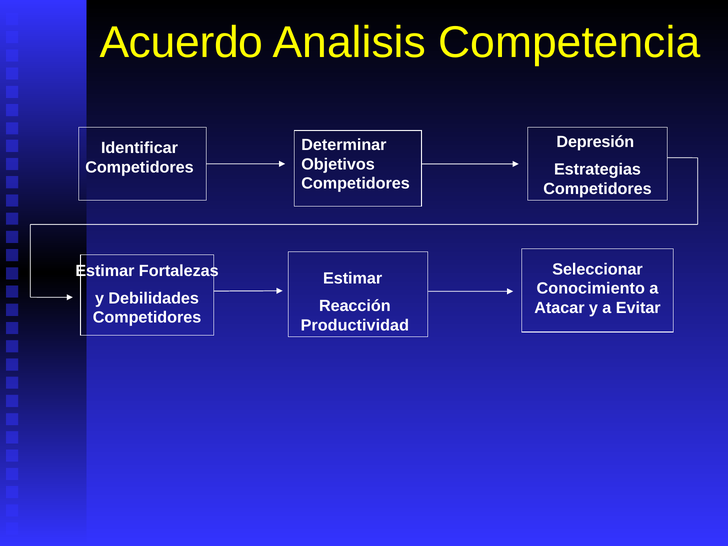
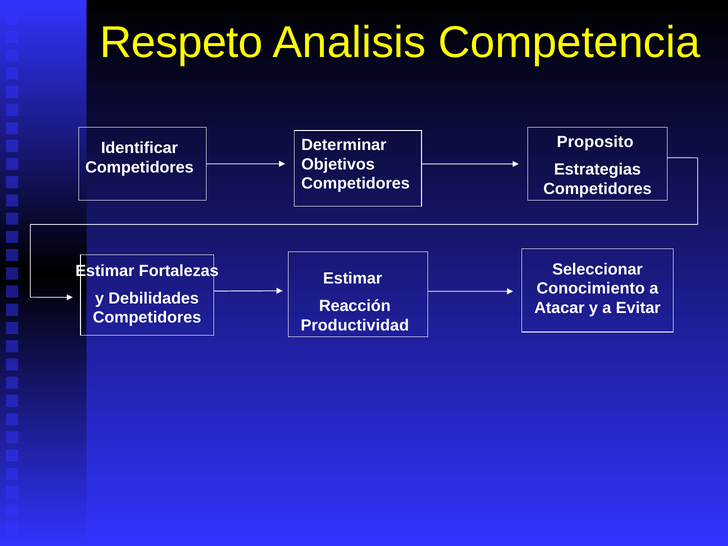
Acuerdo: Acuerdo -> Respeto
Depresión: Depresión -> Proposito
